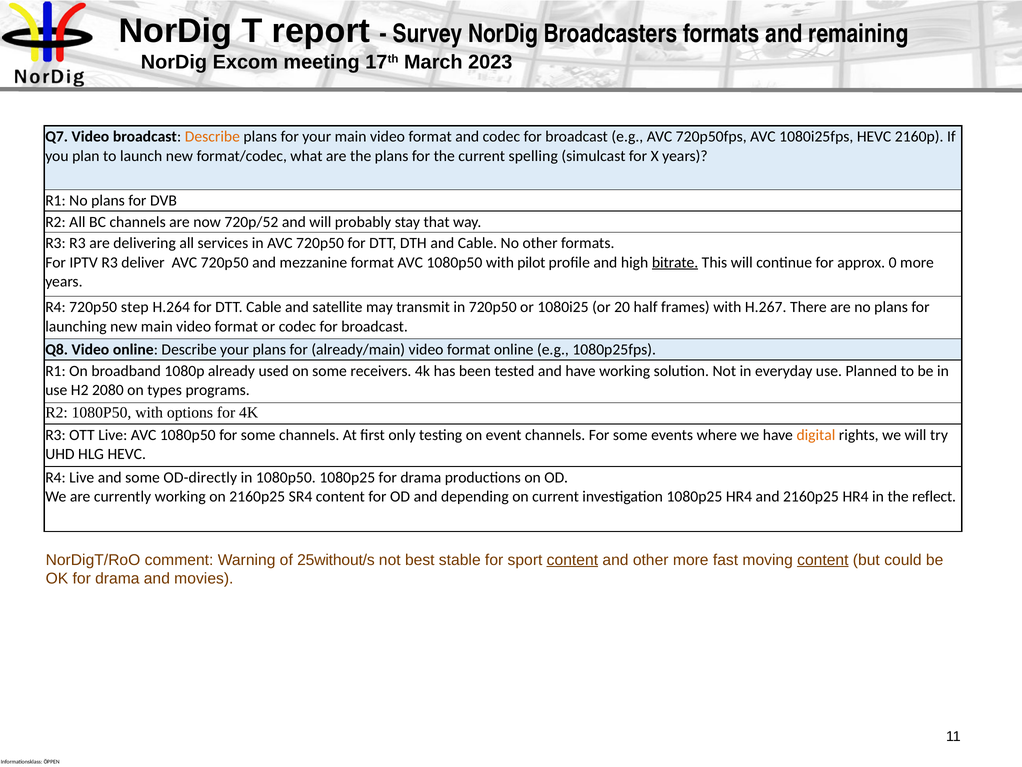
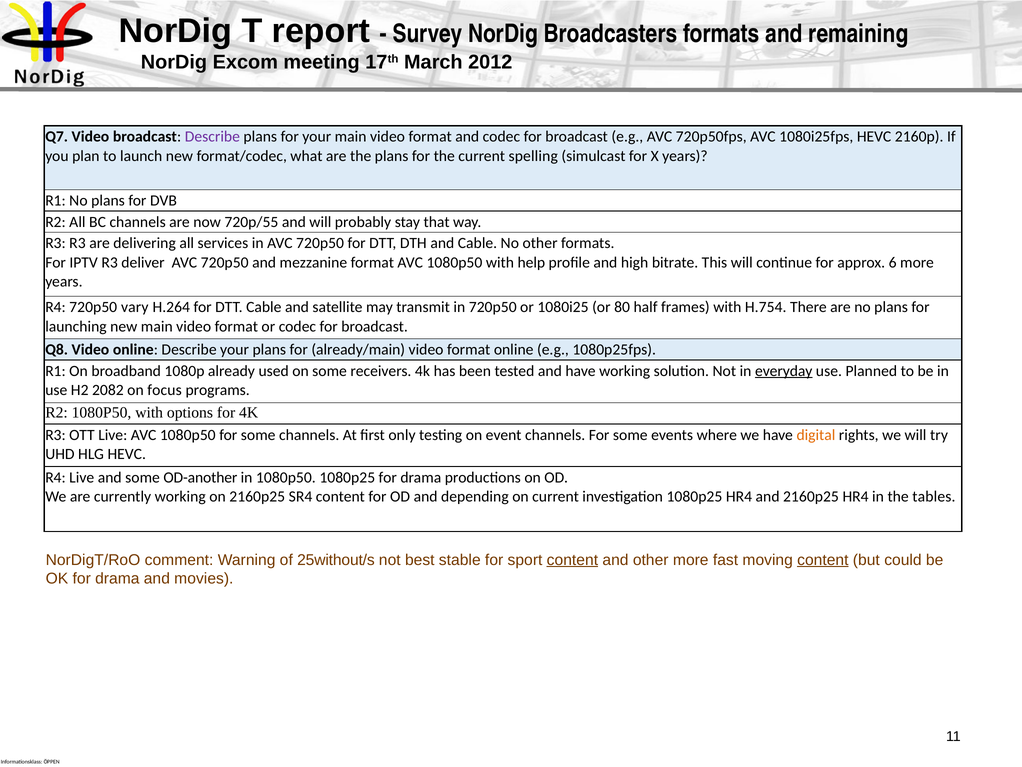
2023: 2023 -> 2012
Describe at (212, 137) colour: orange -> purple
720p/52: 720p/52 -> 720p/55
pilot: pilot -> help
bitrate underline: present -> none
0: 0 -> 6
step: step -> vary
20: 20 -> 80
H.267: H.267 -> H.754
everyday underline: none -> present
2080: 2080 -> 2082
types: types -> focus
OD-directly: OD-directly -> OD-another
reflect: reflect -> tables
